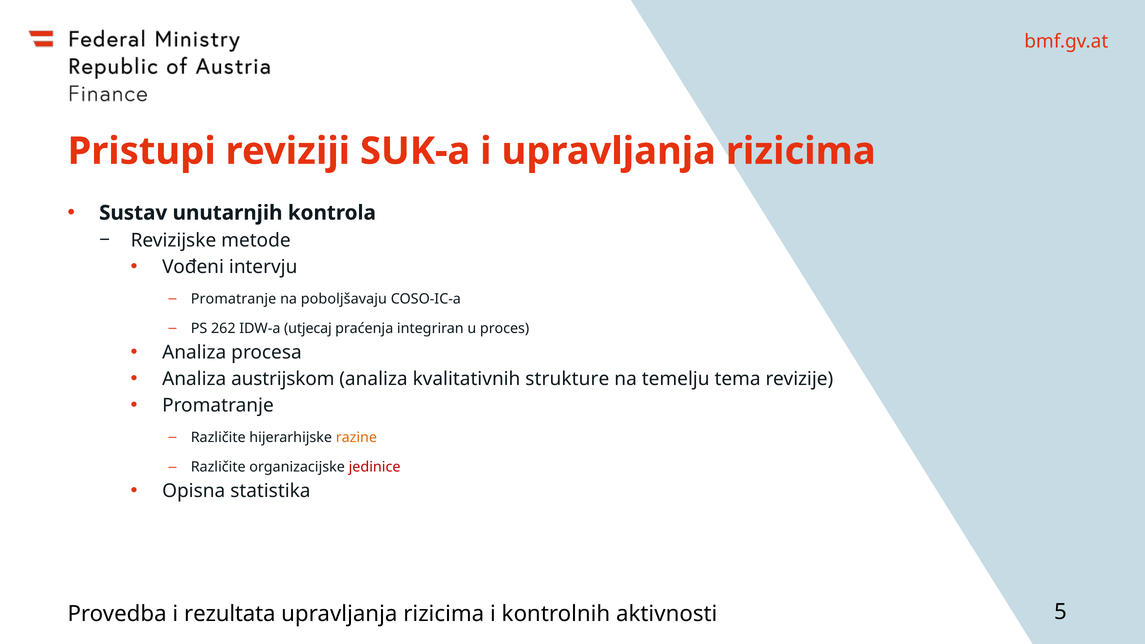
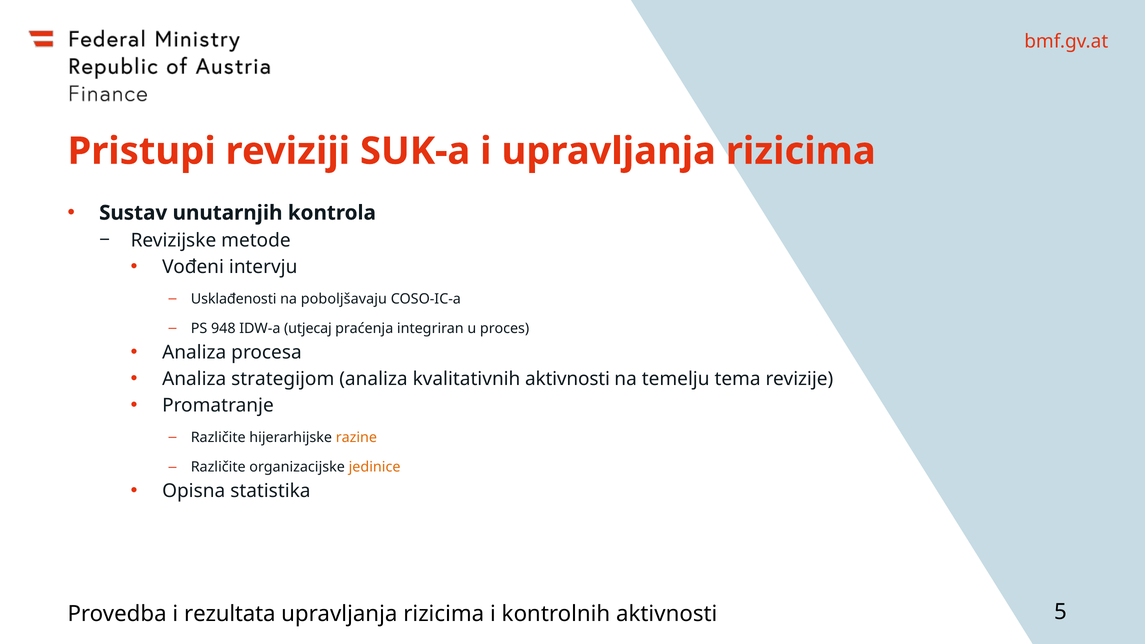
Promatranje at (234, 299): Promatranje -> Usklađenosti
262: 262 -> 948
austrijskom: austrijskom -> strategijom
kvalitativnih strukture: strukture -> aktivnosti
jedinice colour: red -> orange
